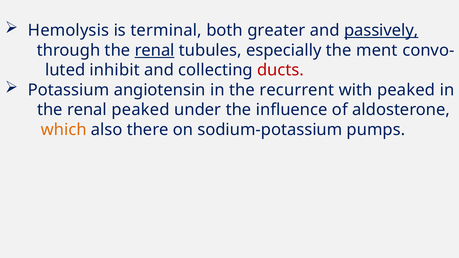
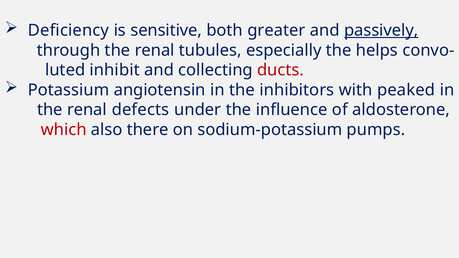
Hemolysis: Hemolysis -> Deficiency
terminal: terminal -> sensitive
renal at (155, 50) underline: present -> none
ment: ment -> helps
recurrent: recurrent -> inhibitors
renal peaked: peaked -> defects
which colour: orange -> red
